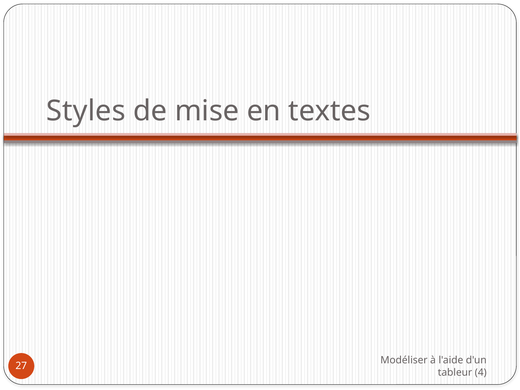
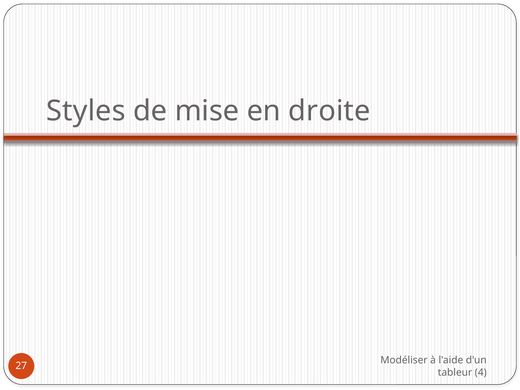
textes: textes -> droite
